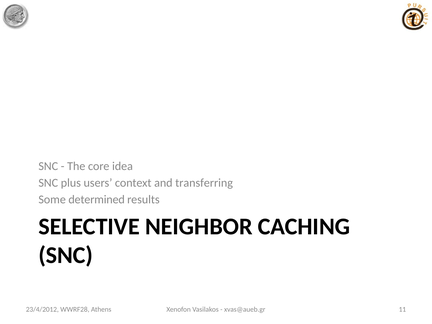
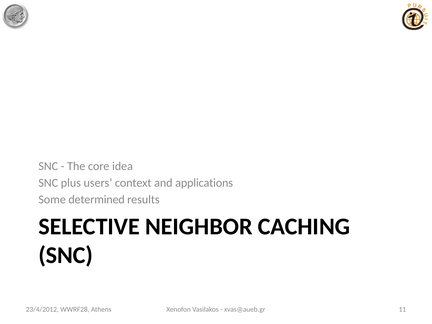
transferring: transferring -> applications
